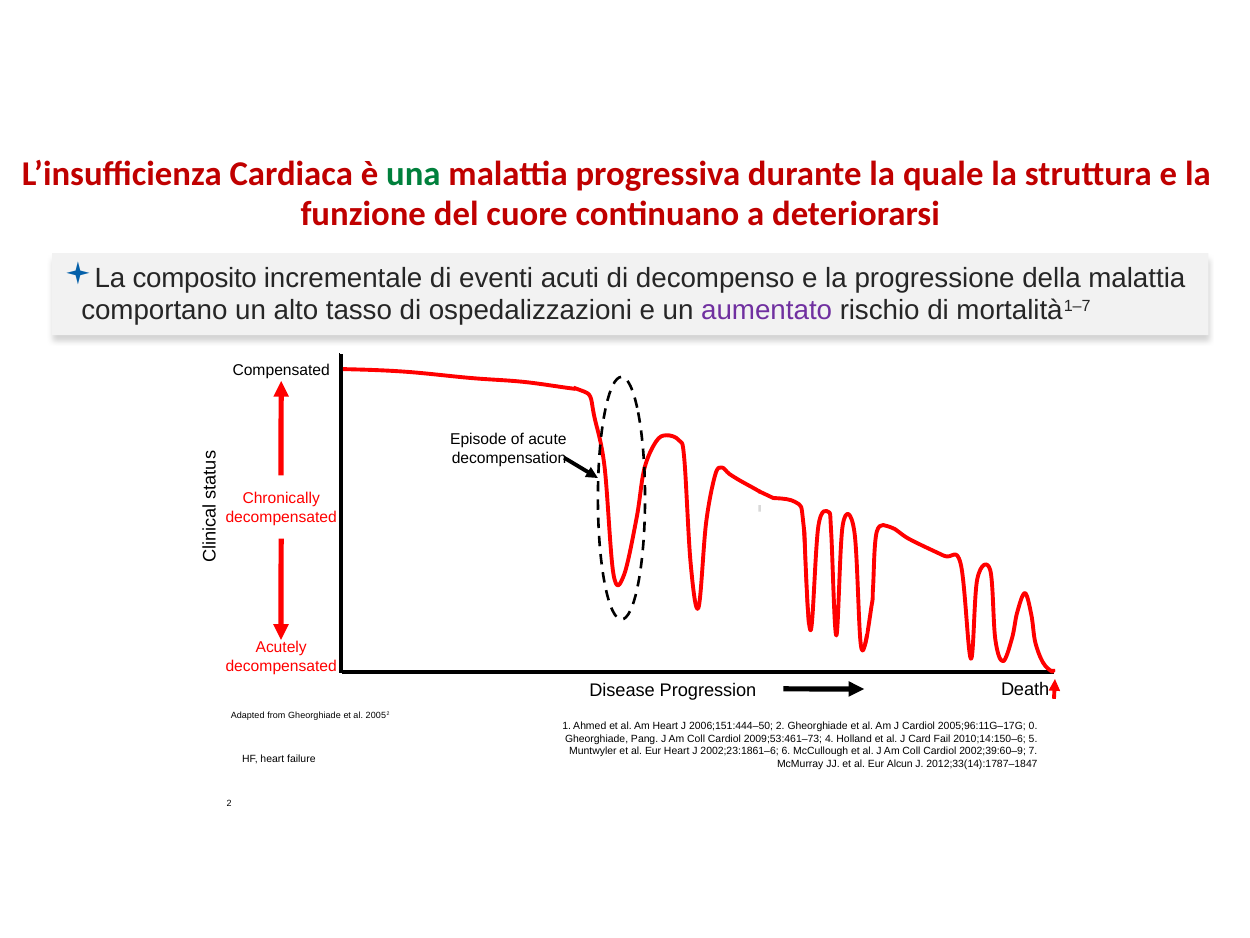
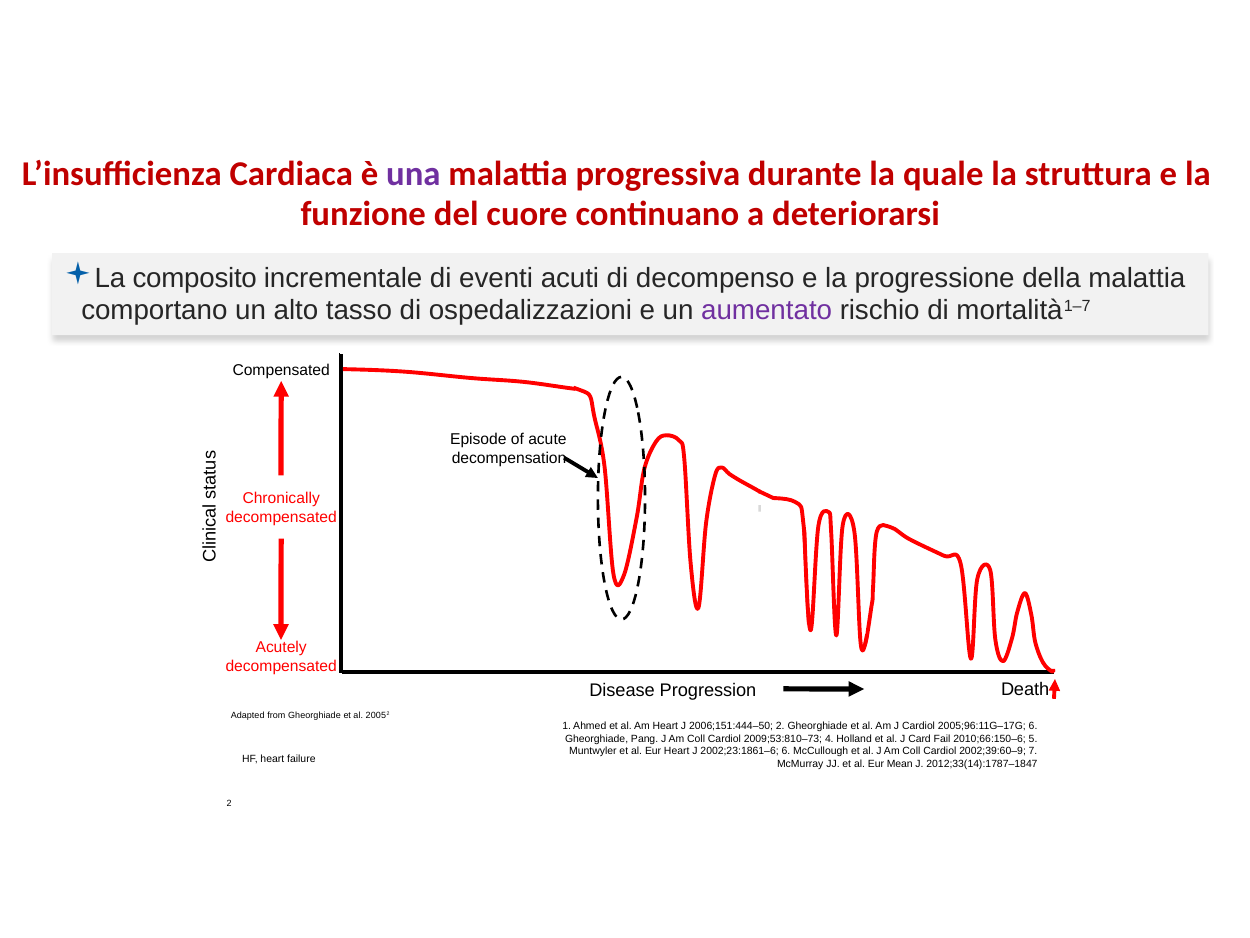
una colour: green -> purple
2005;96:11G–17G 0: 0 -> 6
2009;53:461–73: 2009;53:461–73 -> 2009;53:810–73
2010;14:150–6: 2010;14:150–6 -> 2010;66:150–6
Alcun: Alcun -> Mean
